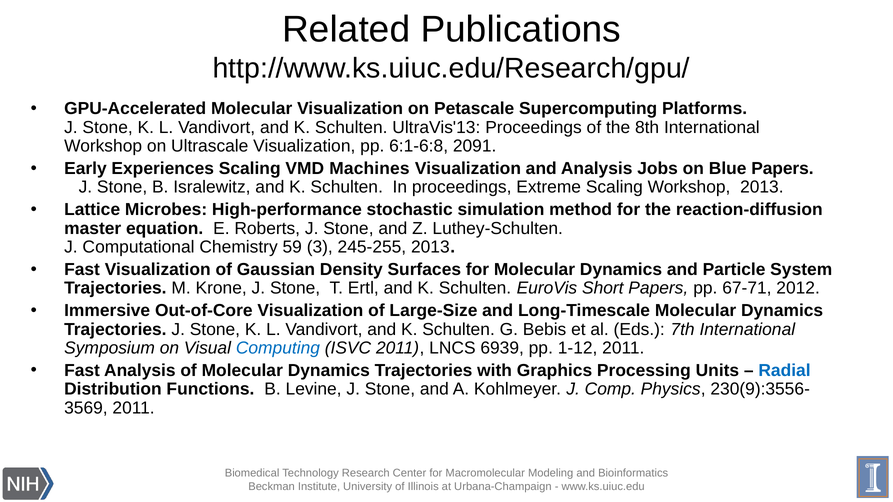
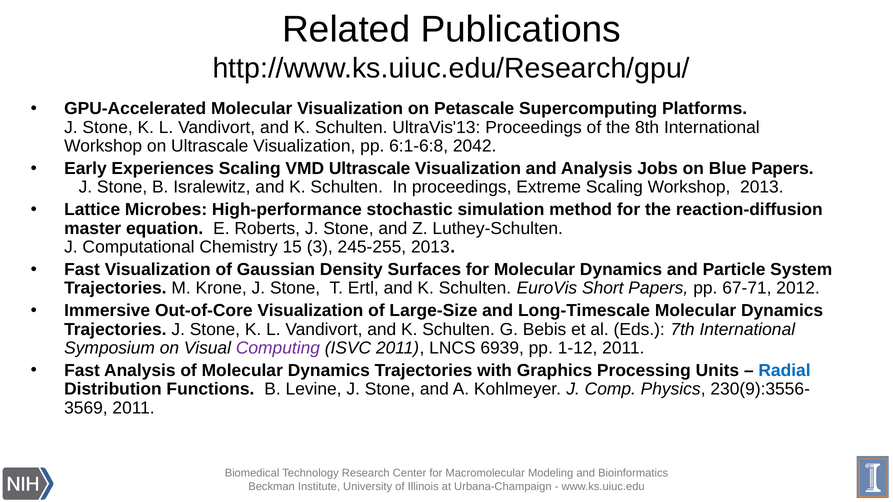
2091: 2091 -> 2042
VMD Machines: Machines -> Ultrascale
59: 59 -> 15
Computing colour: blue -> purple
